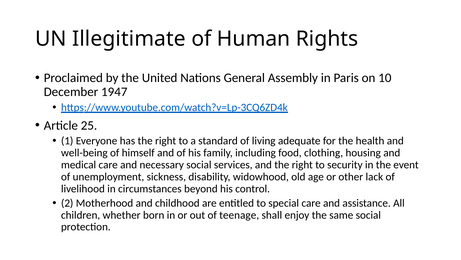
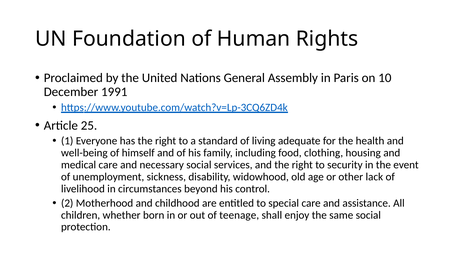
Illegitimate: Illegitimate -> Foundation
1947: 1947 -> 1991
